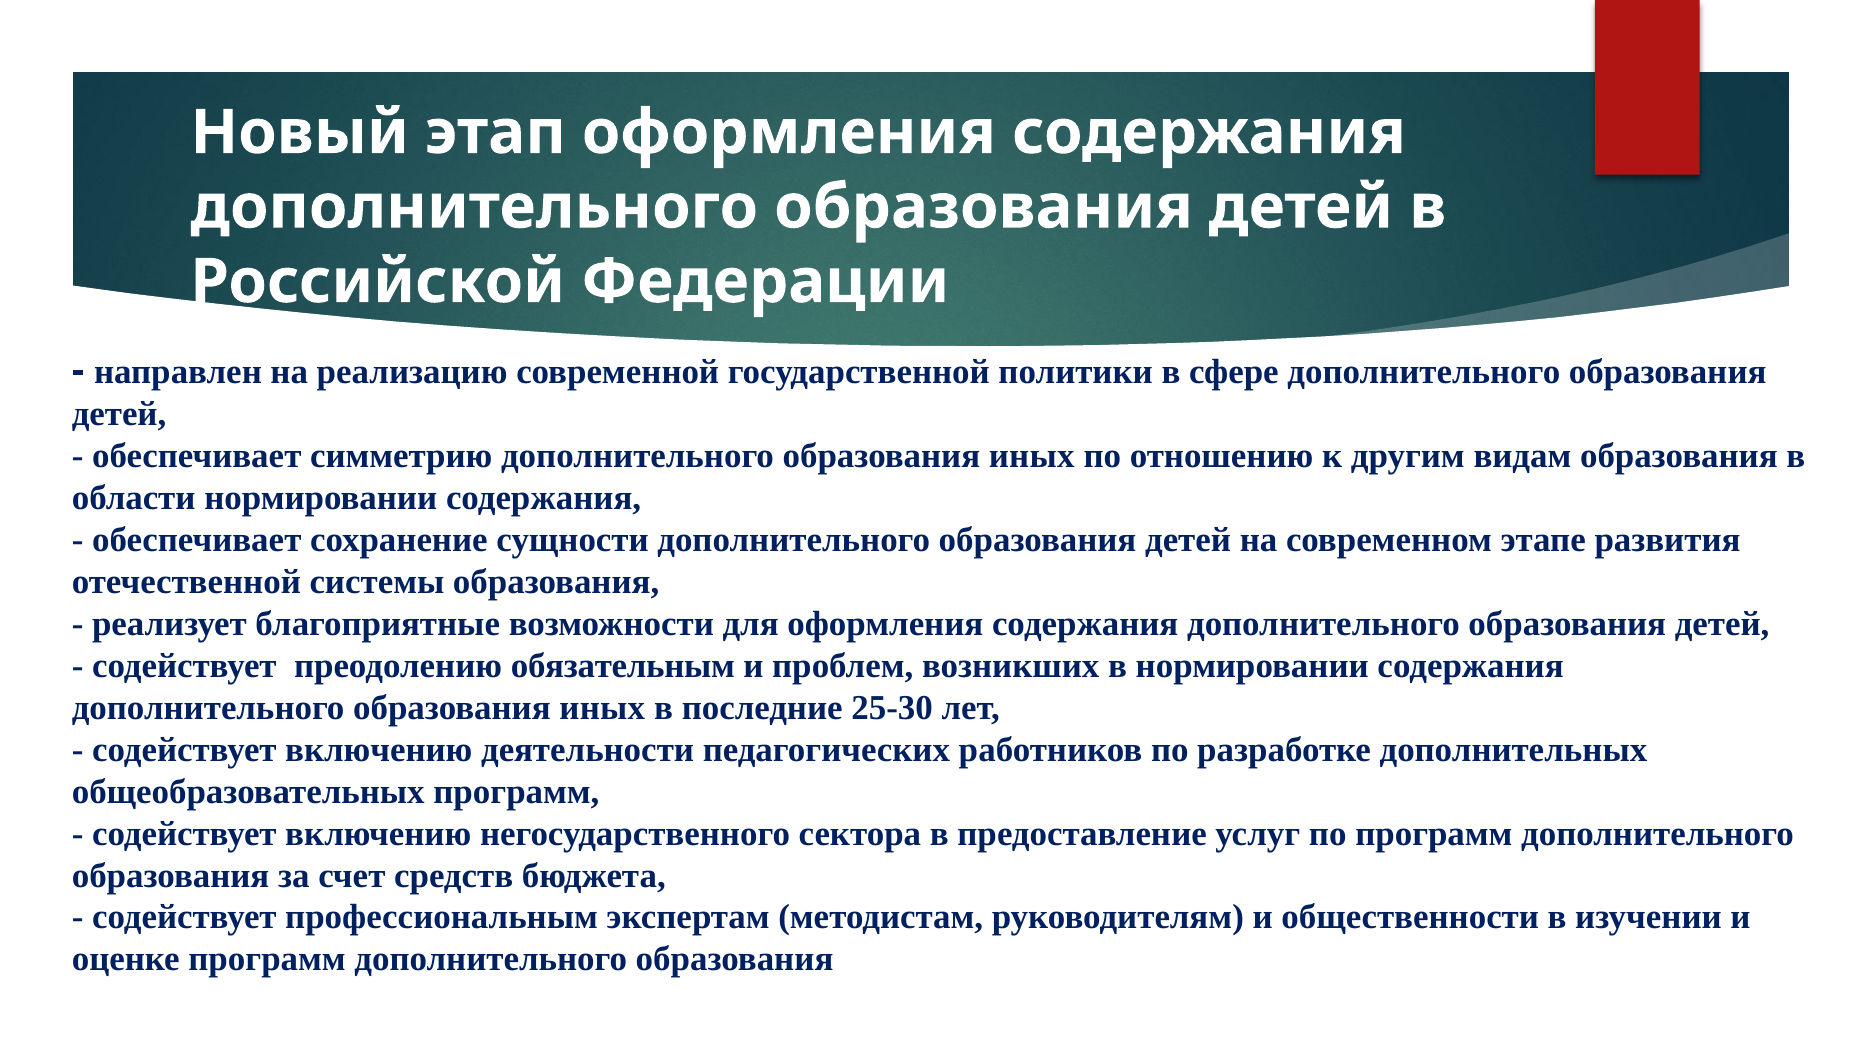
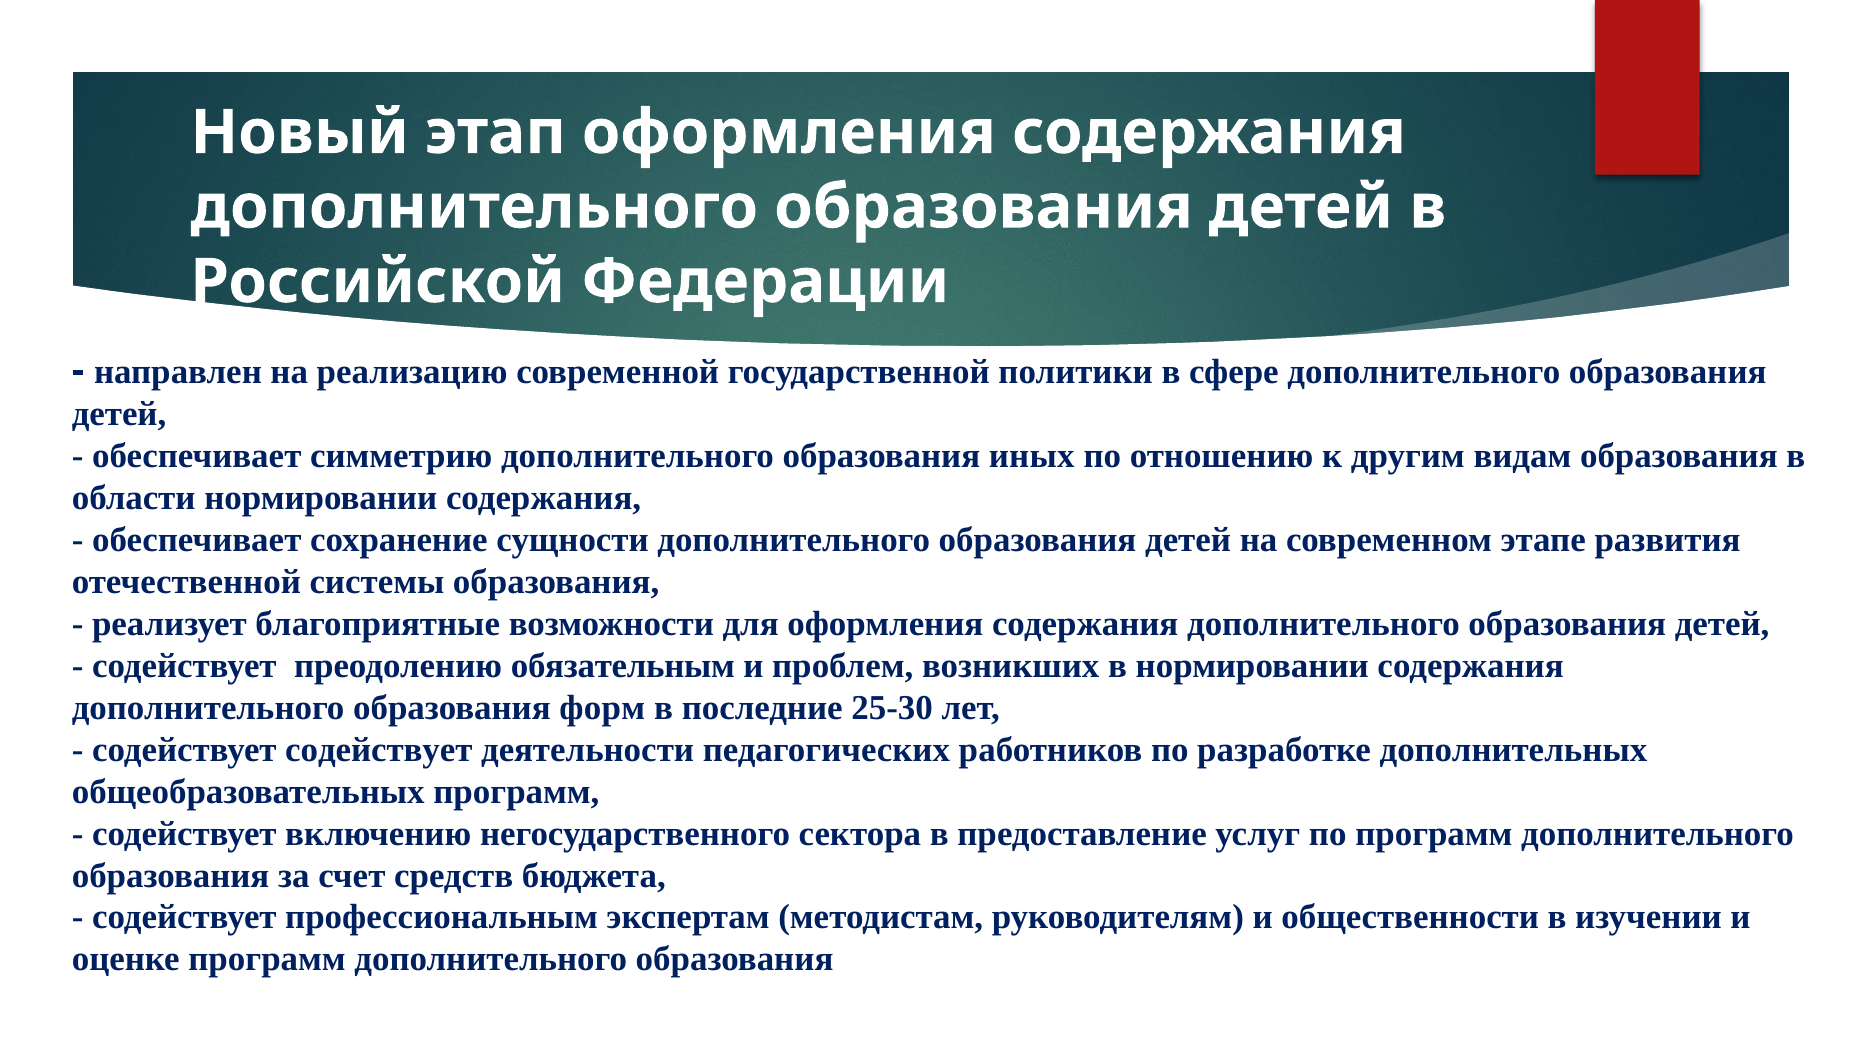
иных at (602, 708): иных -> форм
включению at (379, 750): включению -> содействует
